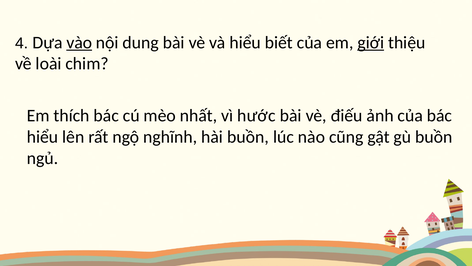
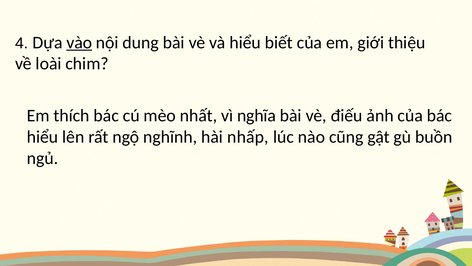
giới underline: present -> none
hước: hước -> nghĩa
hài buồn: buồn -> nhấp
